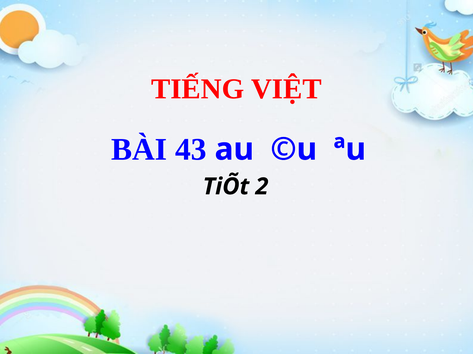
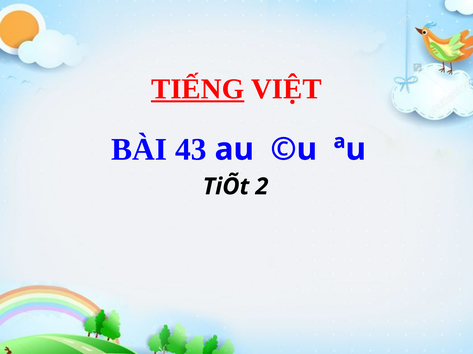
TIẾNG underline: none -> present
